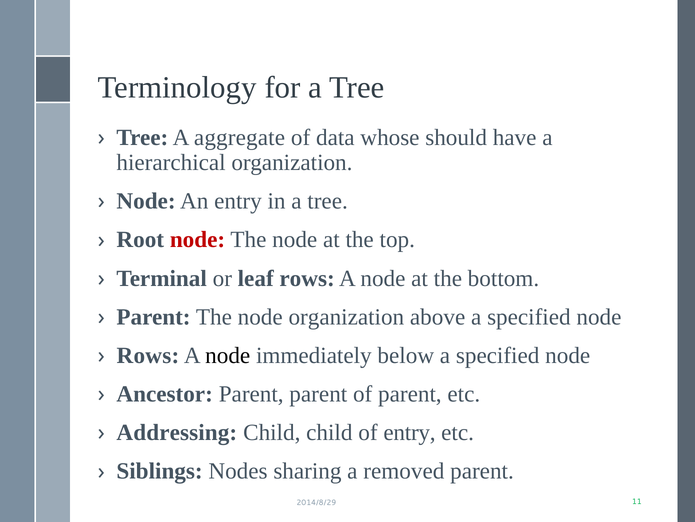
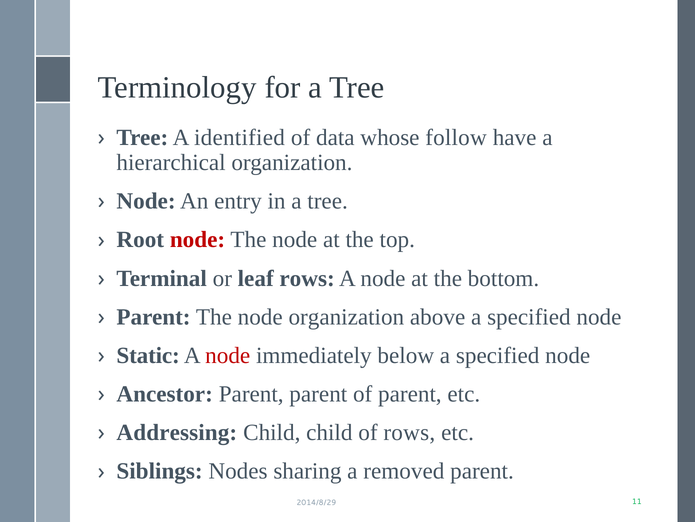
aggregate: aggregate -> identified
should: should -> follow
Rows at (148, 355): Rows -> Static
node at (228, 355) colour: black -> red
of entry: entry -> rows
